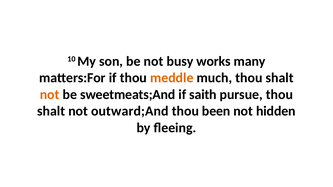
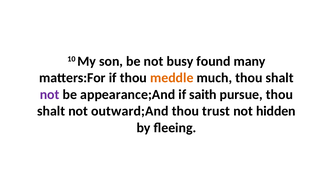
works: works -> found
not at (50, 95) colour: orange -> purple
sweetmeats;And: sweetmeats;And -> appearance;And
been: been -> trust
